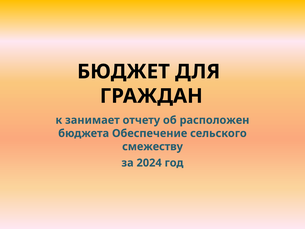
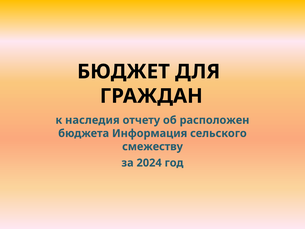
занимает: занимает -> наследия
Обеспечение: Обеспечение -> Информация
